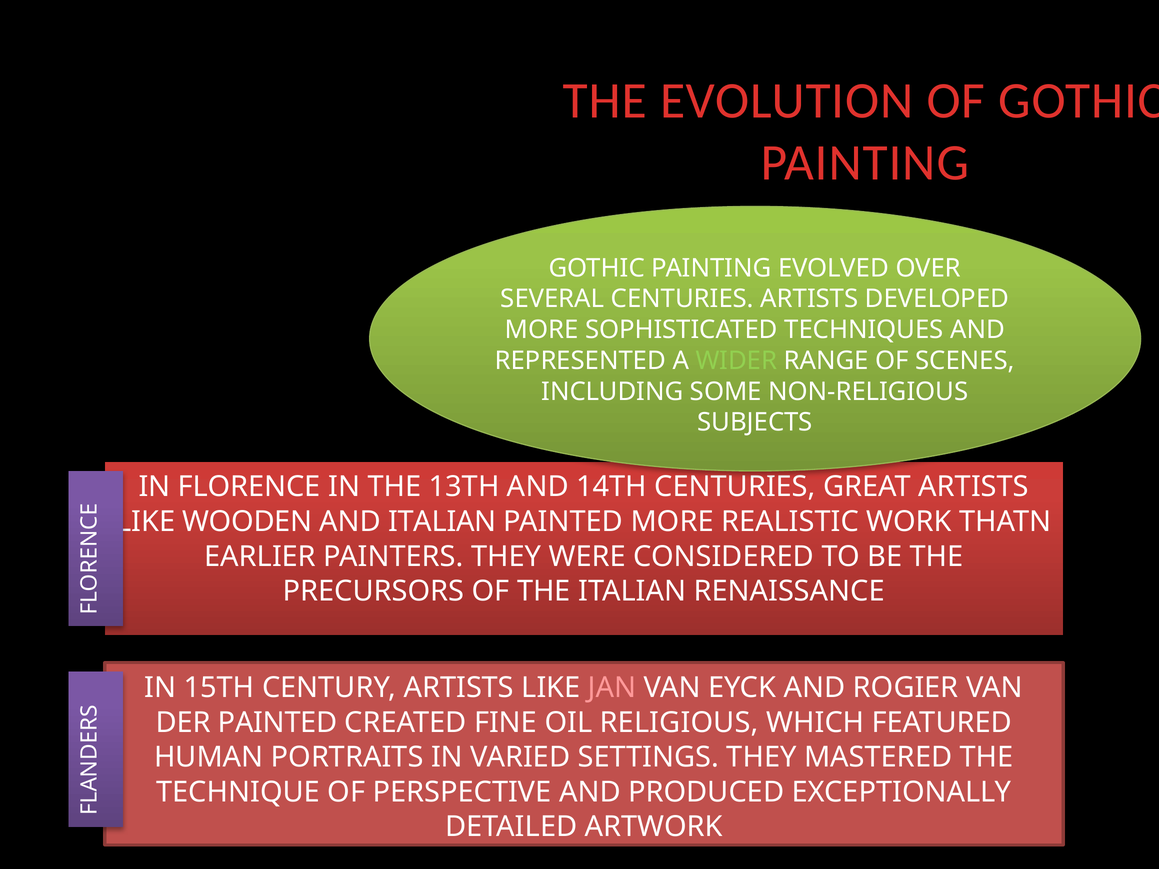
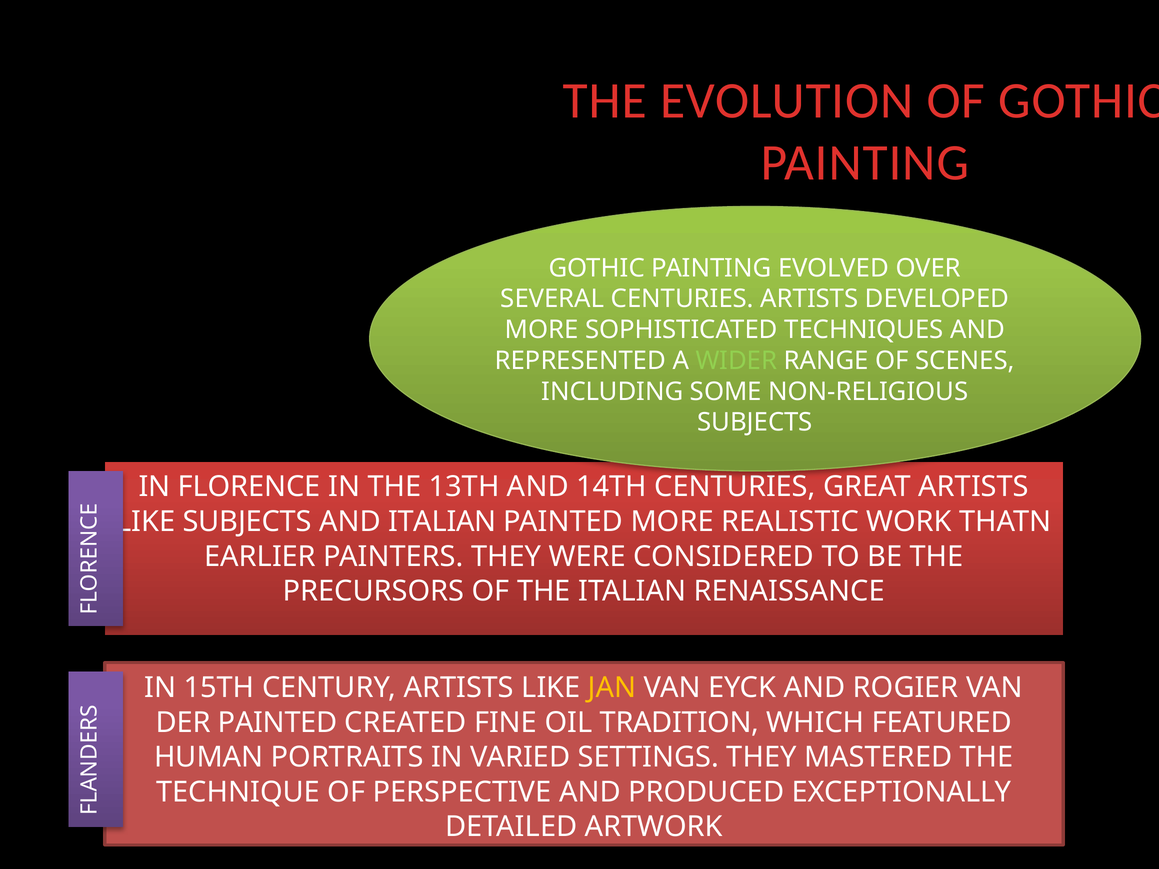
WOODEN at (247, 522): WOODEN -> SUBJECTS
JAN colour: pink -> yellow
RELIGIOUS: RELIGIOUS -> TRADITION
